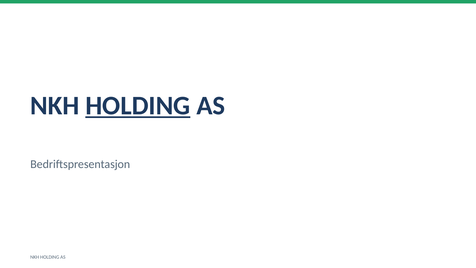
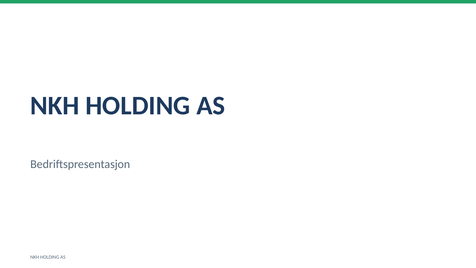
HOLDING at (138, 106) underline: present -> none
